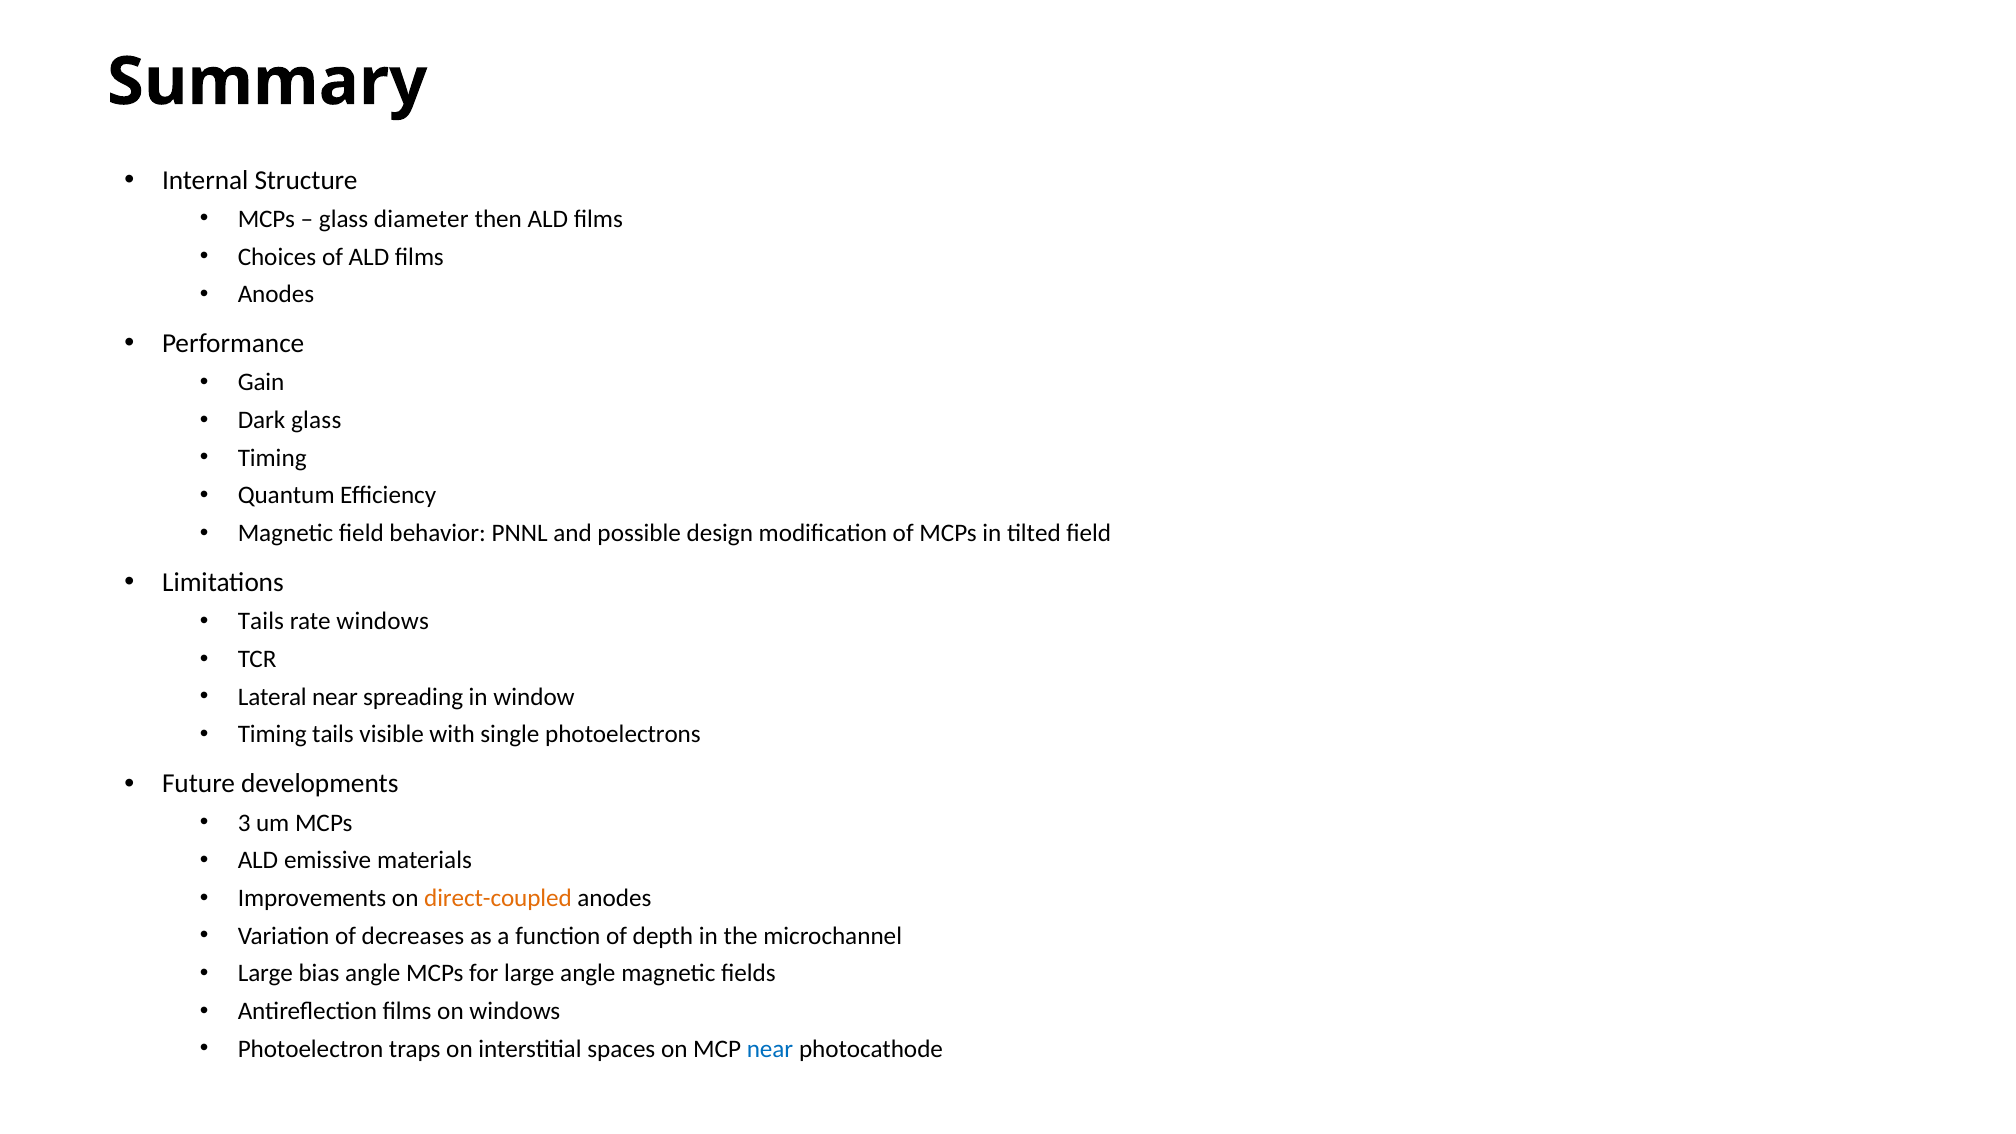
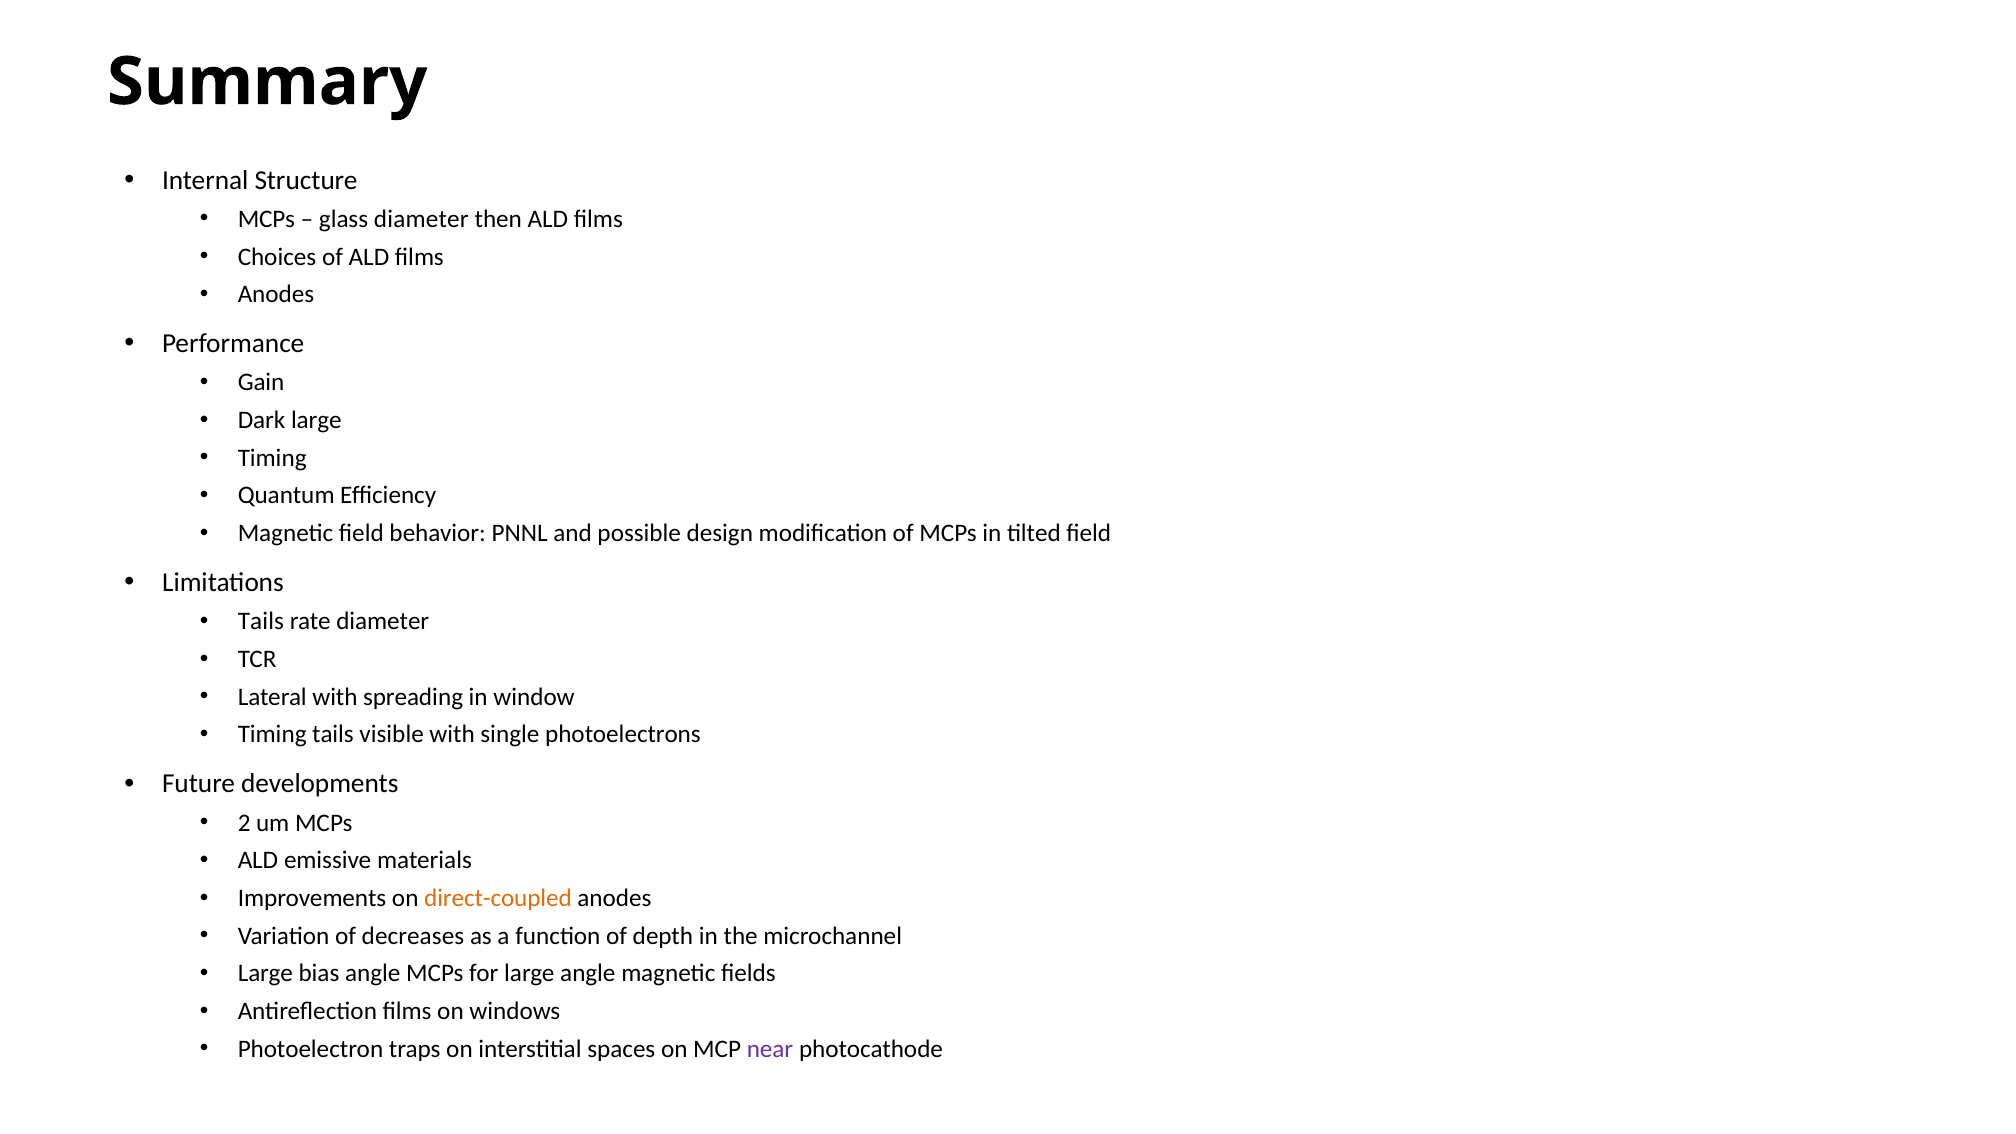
Dark glass: glass -> large
rate windows: windows -> diameter
Lateral near: near -> with
3: 3 -> 2
near at (770, 1049) colour: blue -> purple
